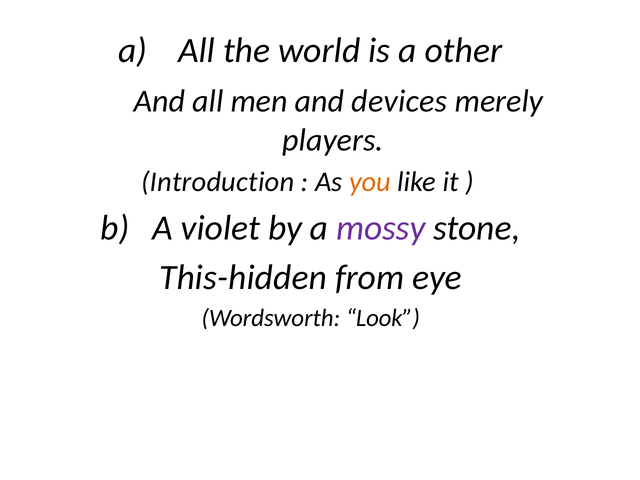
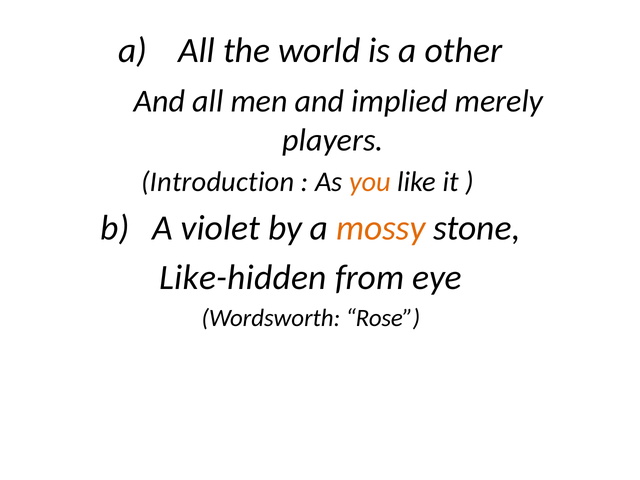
devices: devices -> implied
mossy colour: purple -> orange
This-hidden: This-hidden -> Like-hidden
Look: Look -> Rose
